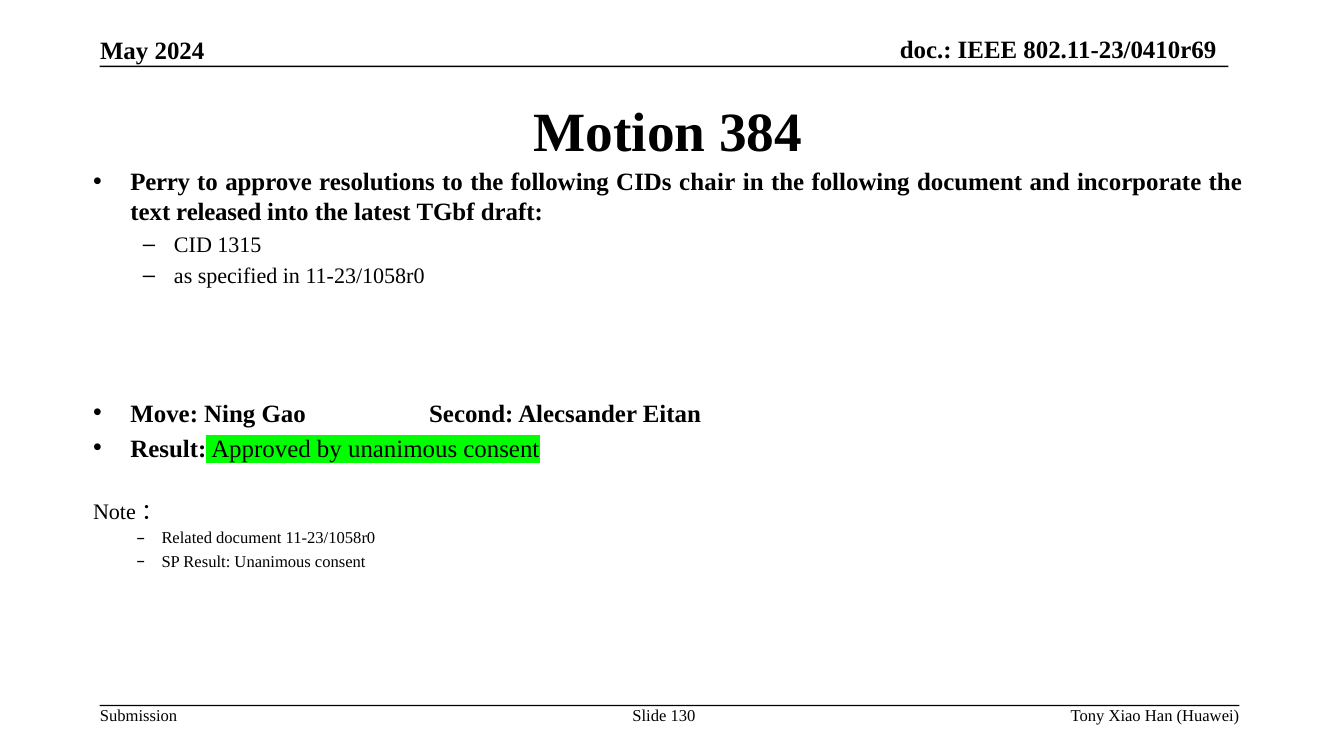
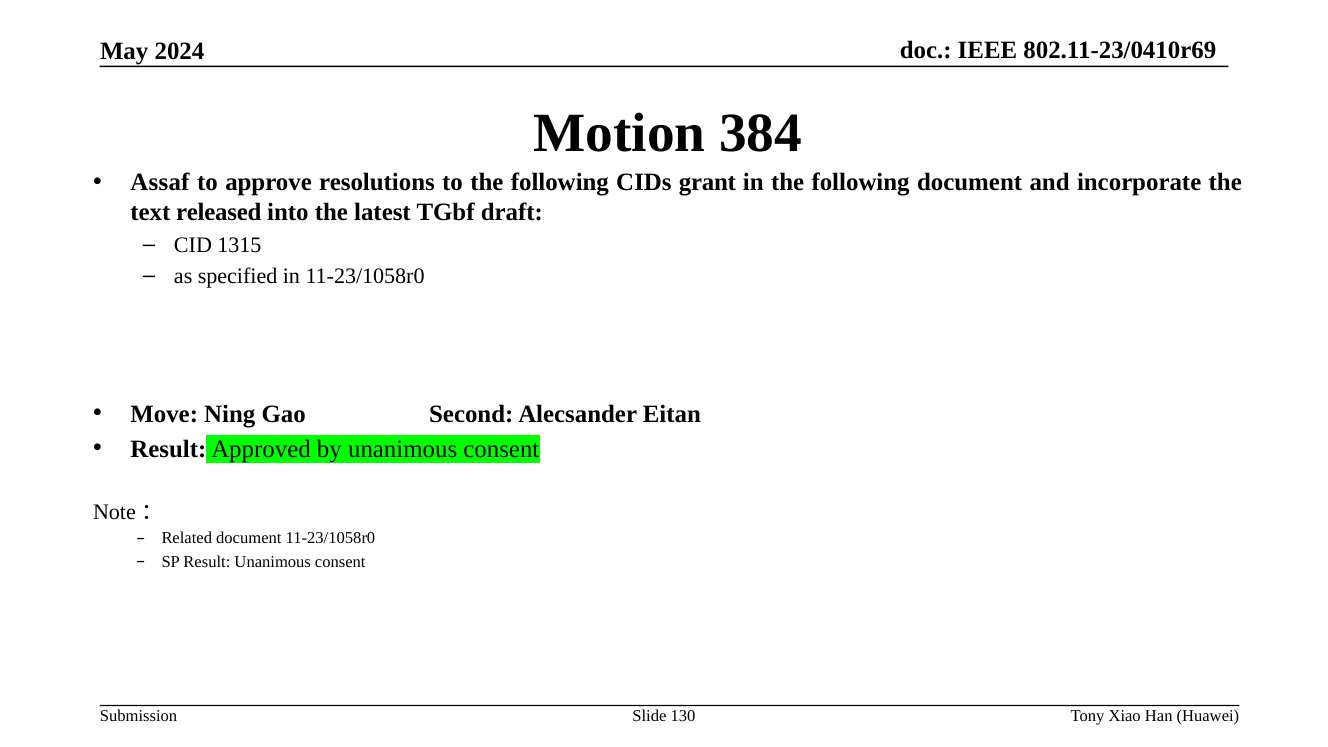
Perry: Perry -> Assaf
chair: chair -> grant
